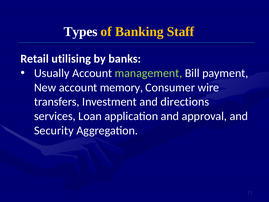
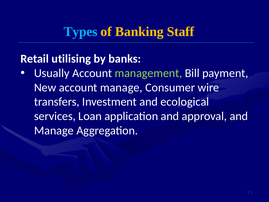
Types colour: white -> light blue
account memory: memory -> manage
directions: directions -> ecological
Security at (54, 130): Security -> Manage
